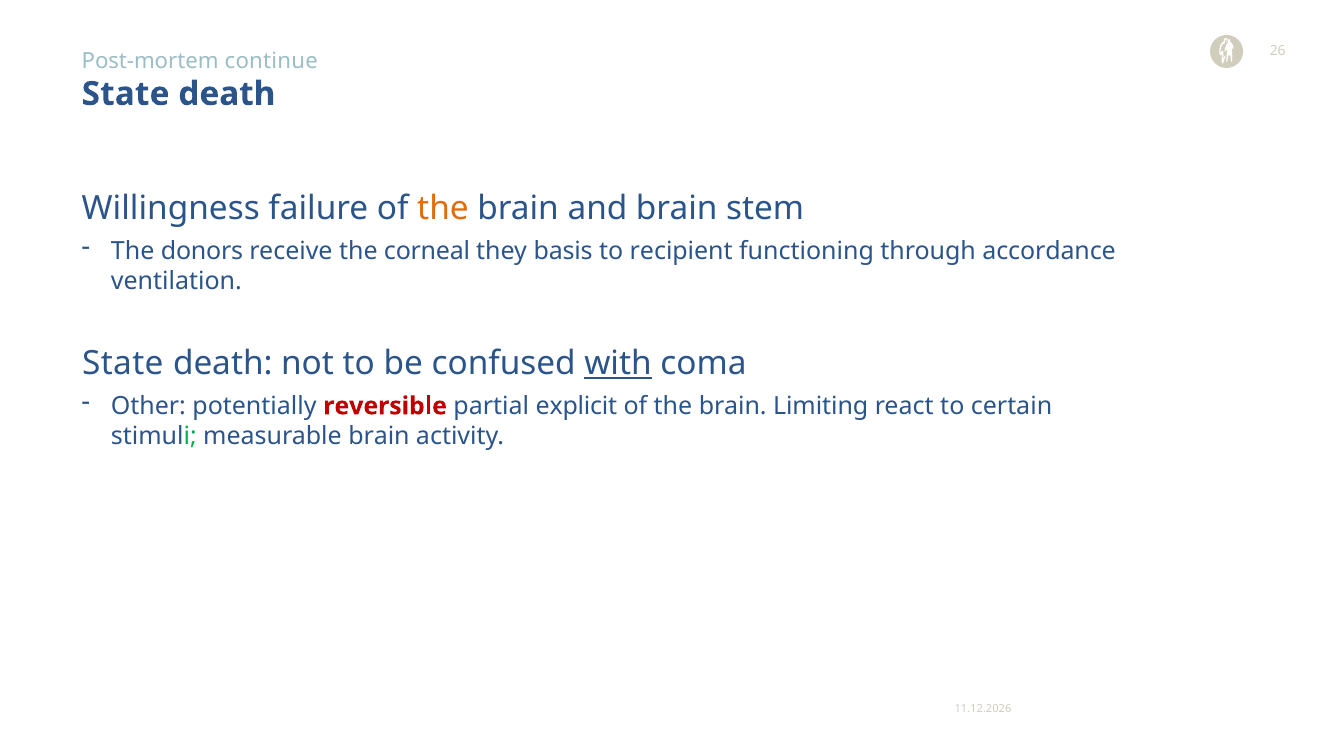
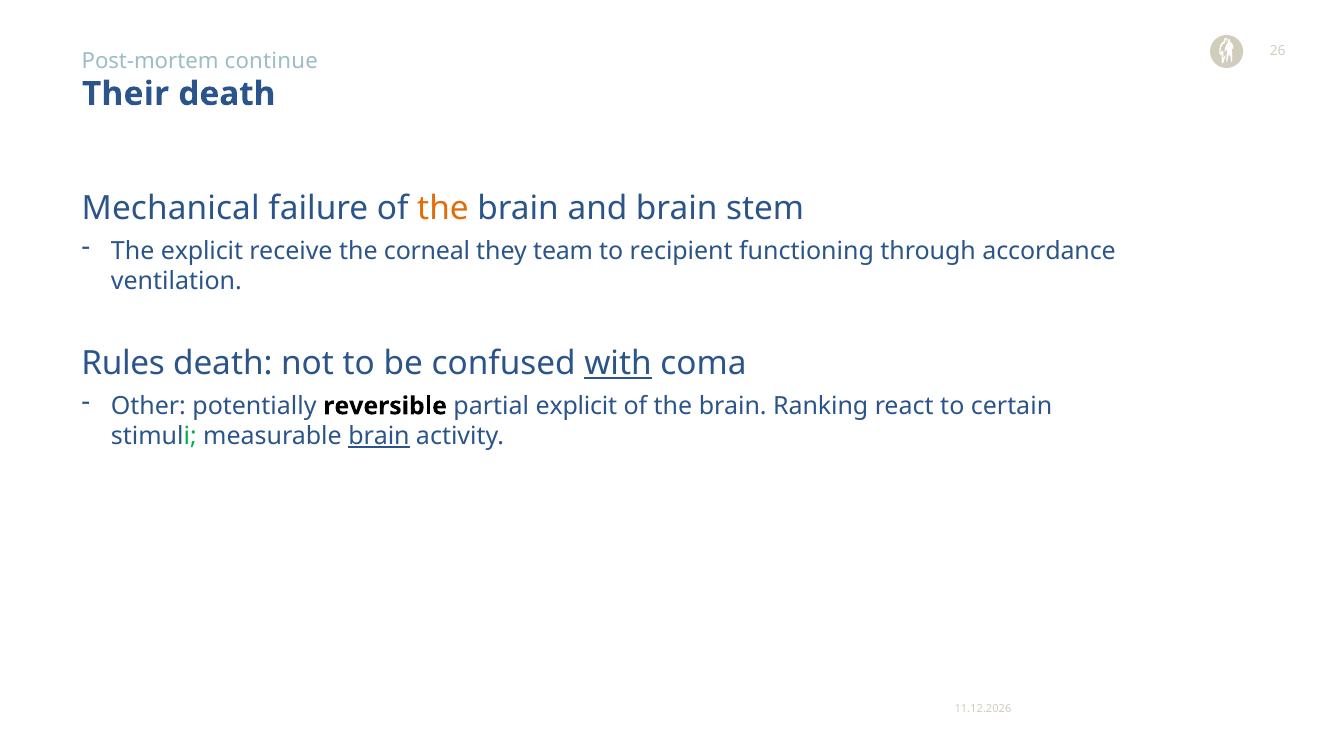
State at (126, 94): State -> Their
Willingness: Willingness -> Mechanical
The donors: donors -> explicit
basis: basis -> team
State at (123, 364): State -> Rules
reversible colour: red -> black
Limiting: Limiting -> Ranking
brain at (379, 436) underline: none -> present
